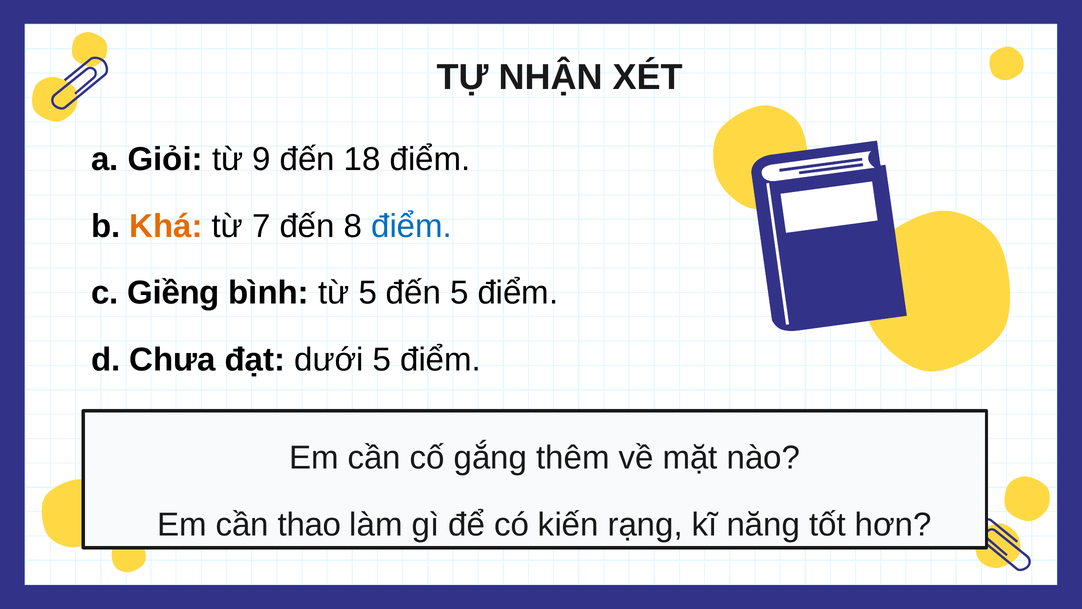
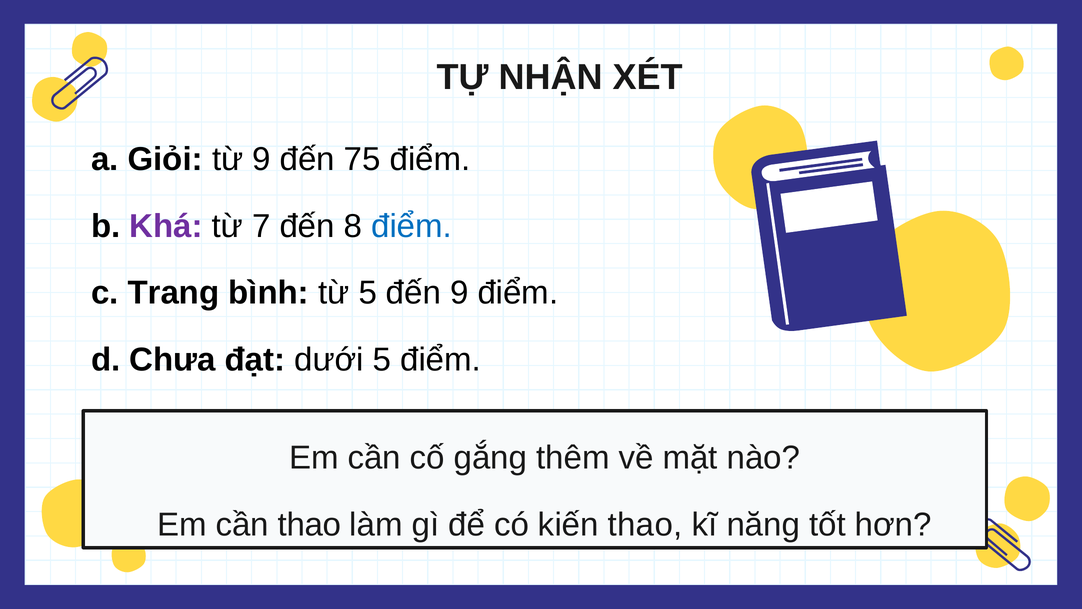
18: 18 -> 75
Khá colour: orange -> purple
Giềng: Giềng -> Trang
đến 5: 5 -> 9
kiến rạng: rạng -> thao
